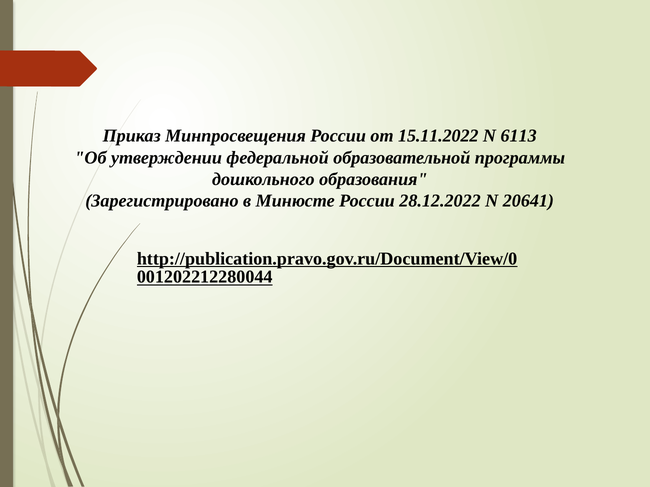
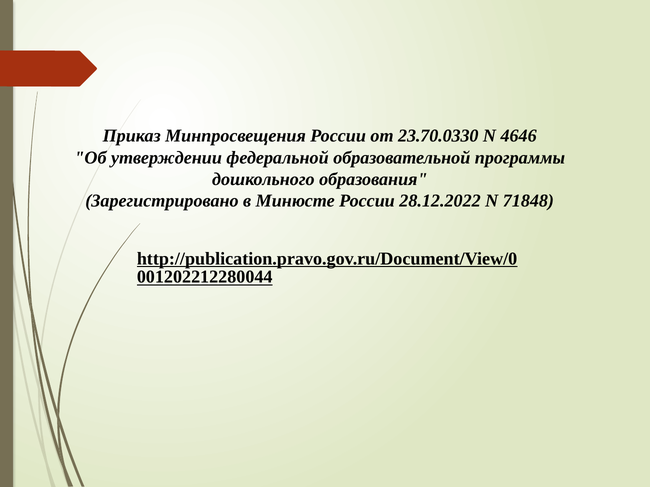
15.11.2022: 15.11.2022 -> 23.70.0330
6113: 6113 -> 4646
20641: 20641 -> 71848
